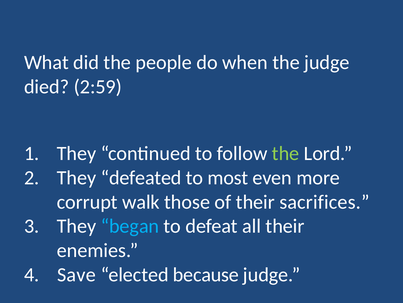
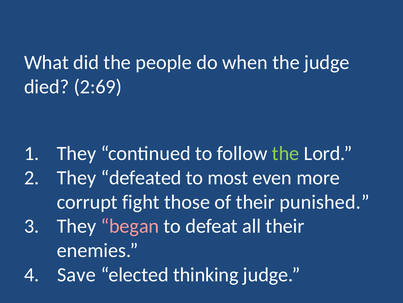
2:59: 2:59 -> 2:69
walk: walk -> fight
sacrifices: sacrifices -> punished
began colour: light blue -> pink
because: because -> thinking
